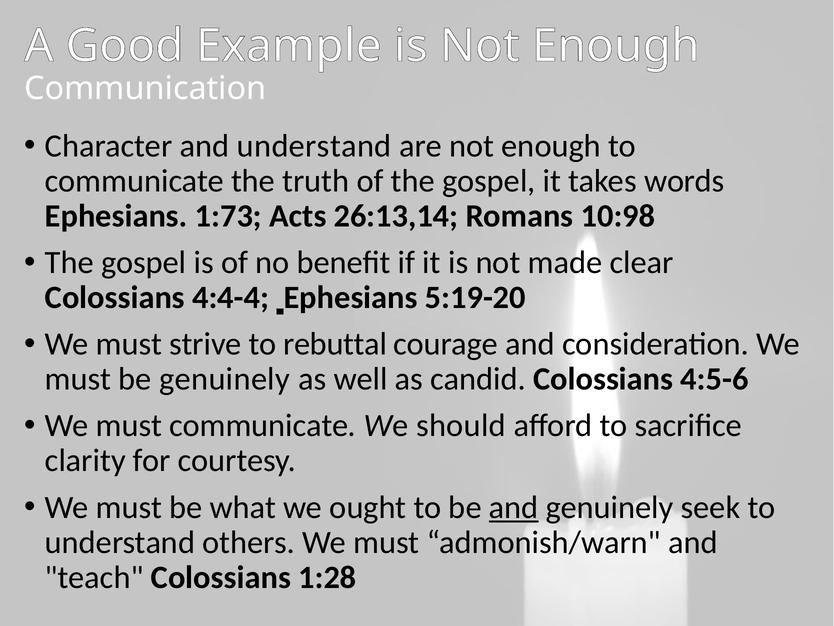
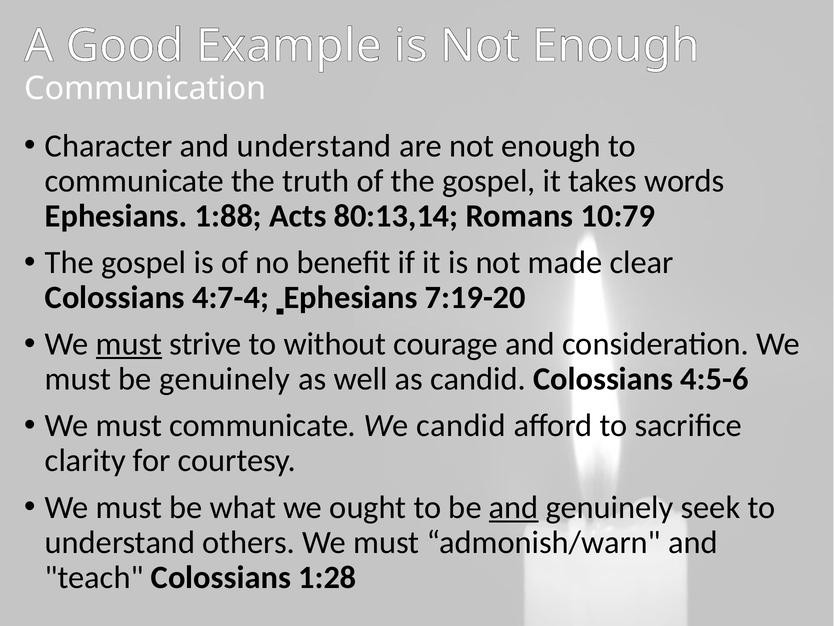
1:73: 1:73 -> 1:88
26:13,14: 26:13,14 -> 80:13,14
10:98: 10:98 -> 10:79
4:4-4: 4:4-4 -> 4:7-4
5:19-20: 5:19-20 -> 7:19-20
must at (129, 344) underline: none -> present
rebuttal: rebuttal -> without
We should: should -> candid
